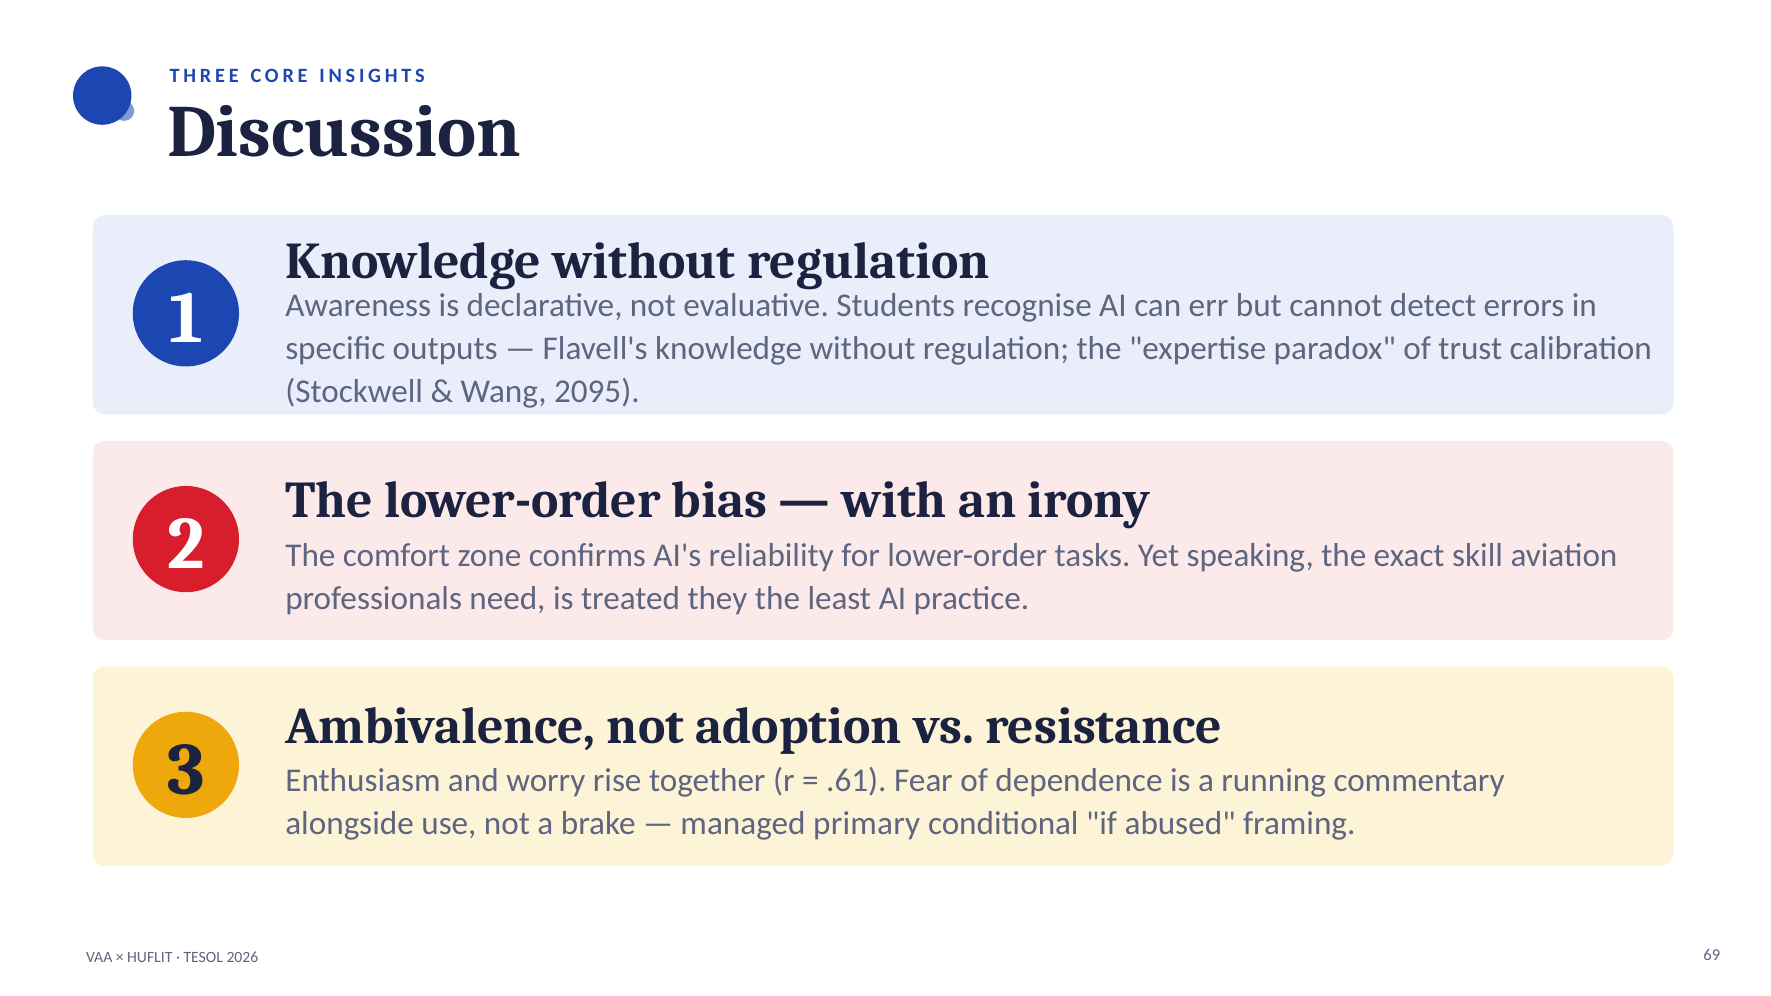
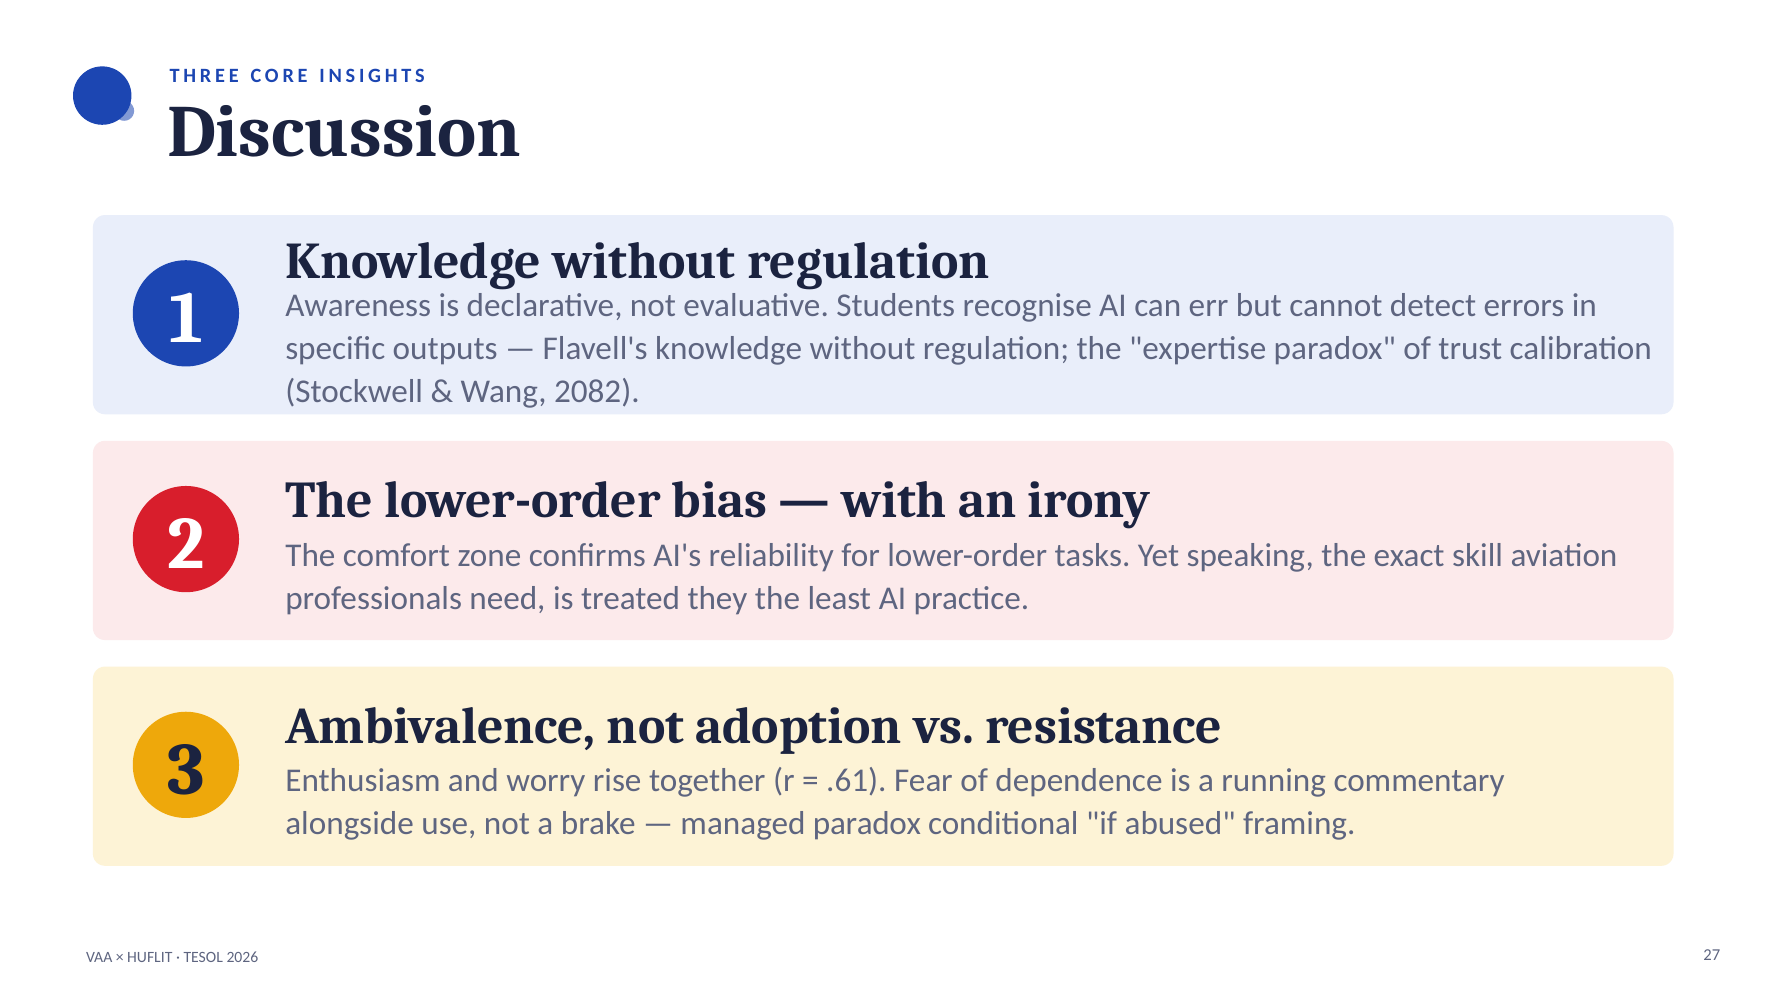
2095: 2095 -> 2082
managed primary: primary -> paradox
69: 69 -> 27
